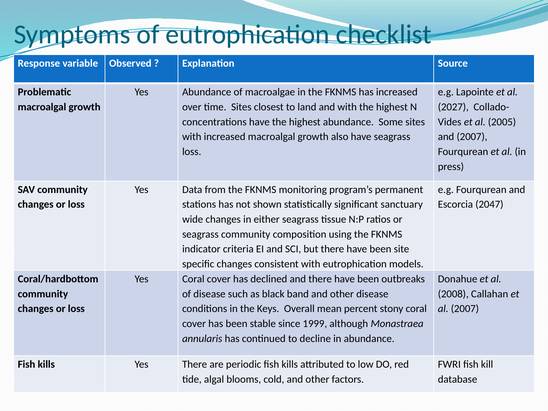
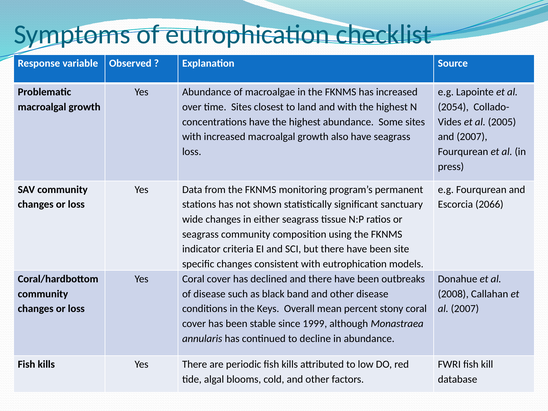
2027: 2027 -> 2054
2047: 2047 -> 2066
